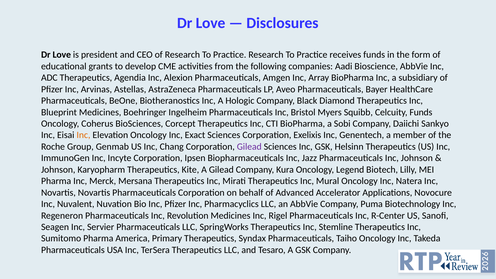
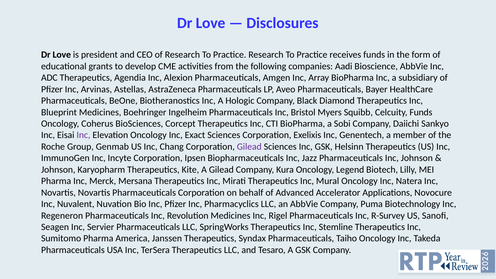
Inc at (83, 135) colour: orange -> purple
R-Center: R-Center -> R-Survey
Primary: Primary -> Janssen
